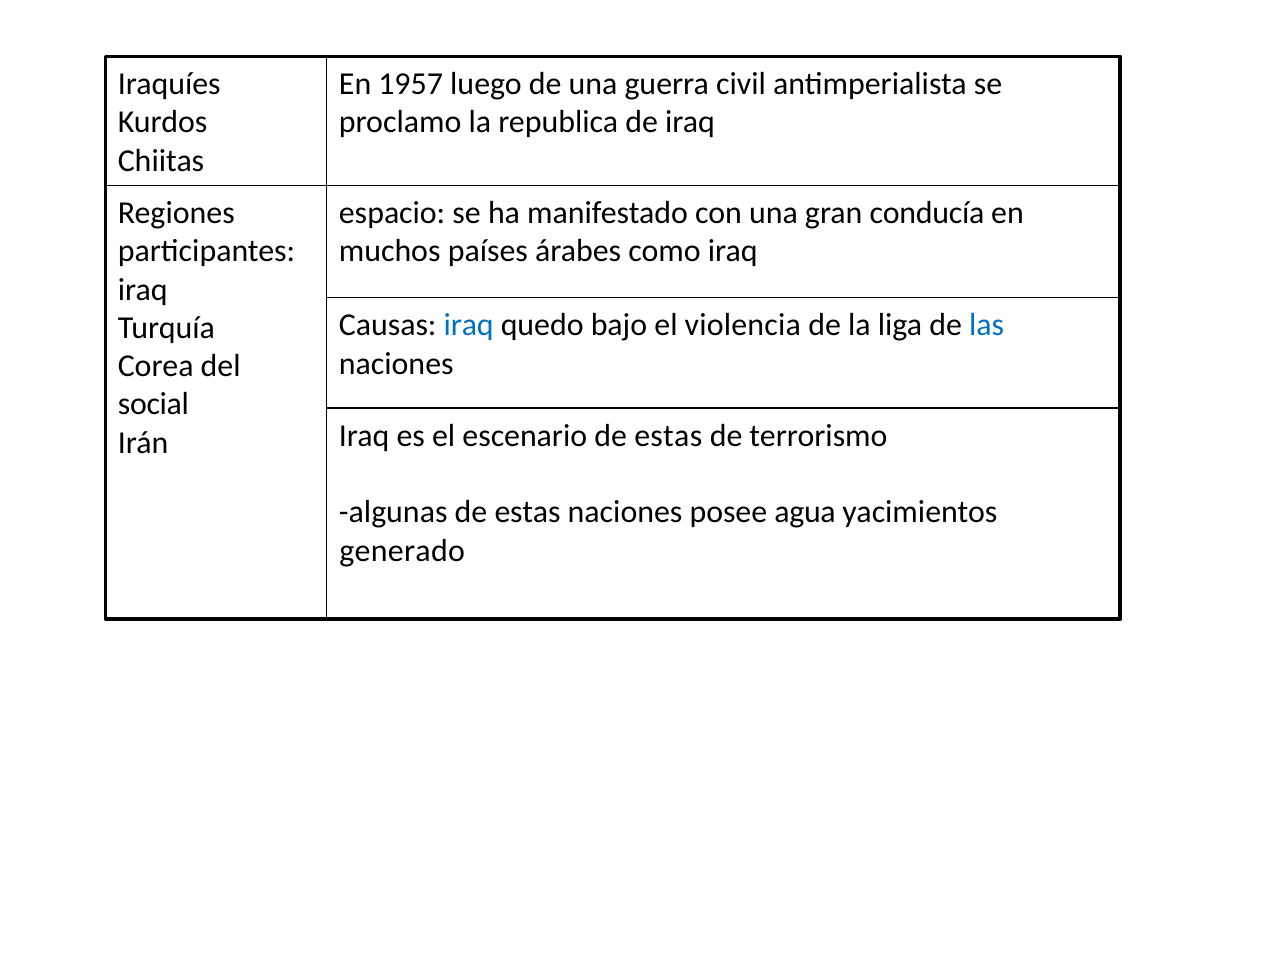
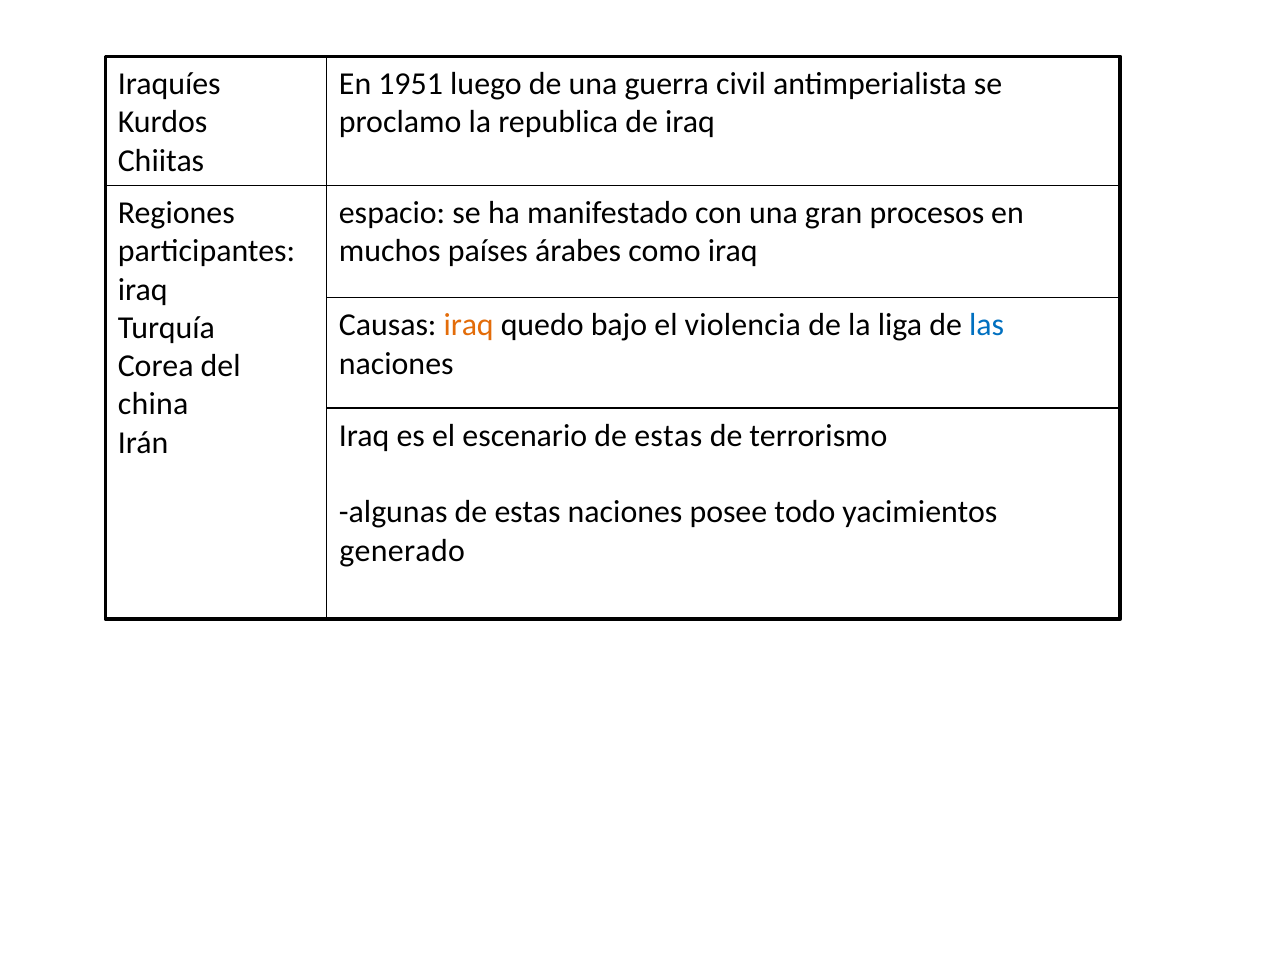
1957: 1957 -> 1951
conducía: conducía -> procesos
iraq at (469, 325) colour: blue -> orange
social: social -> china
agua: agua -> todo
